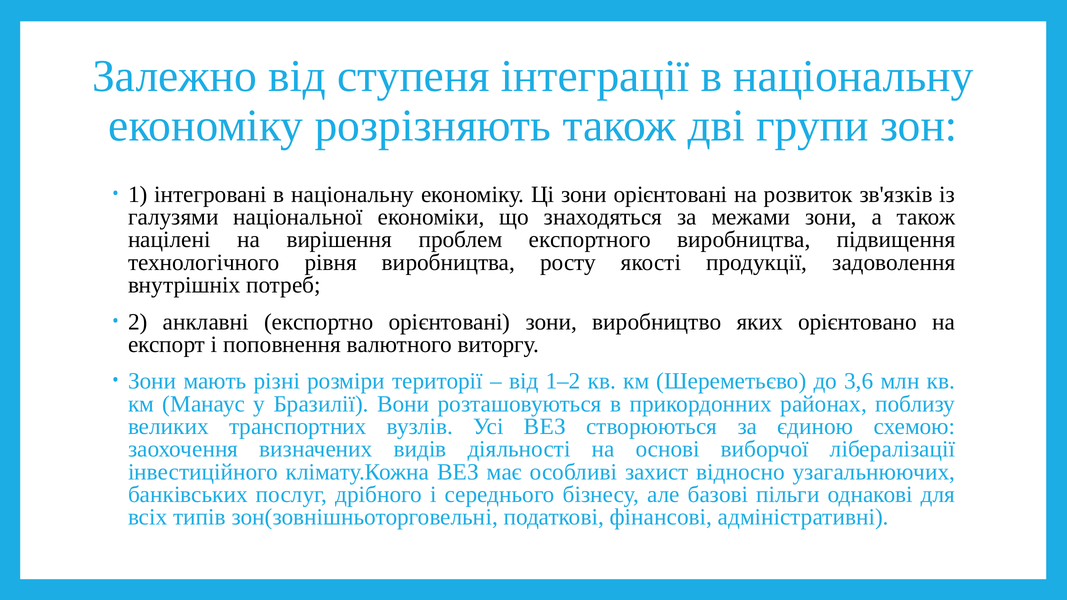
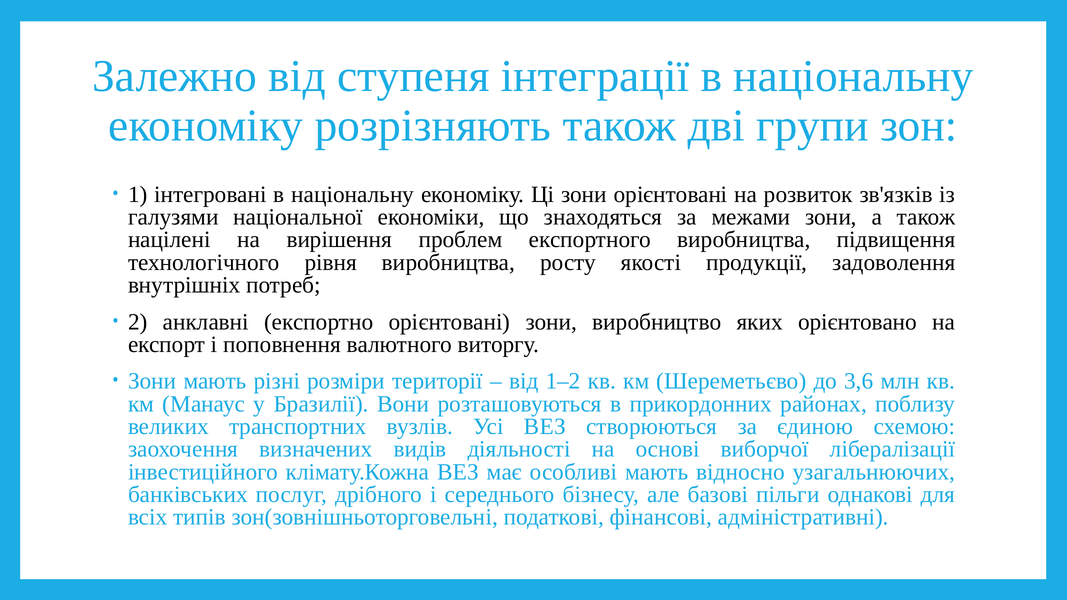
особливі захист: захист -> мають
